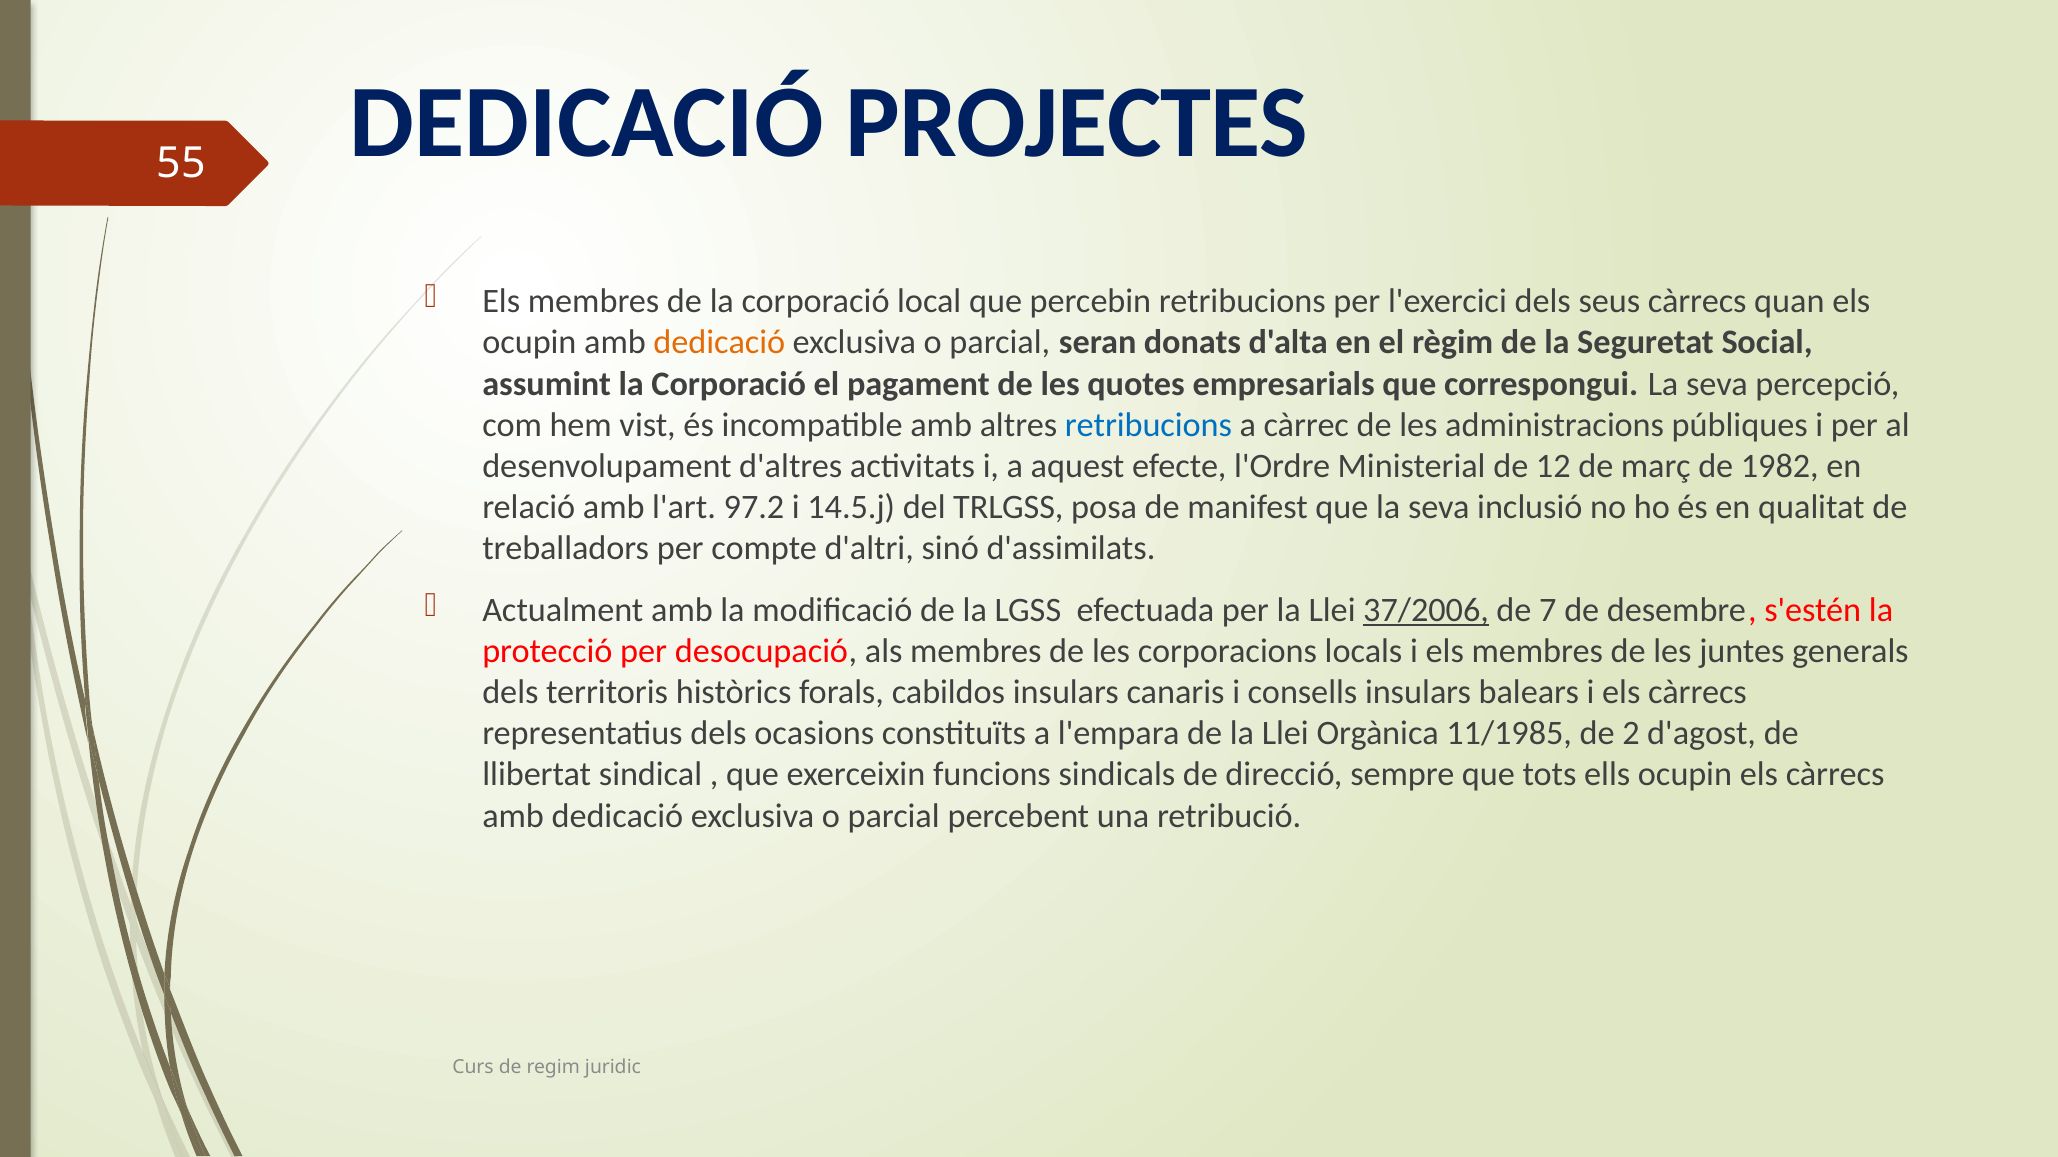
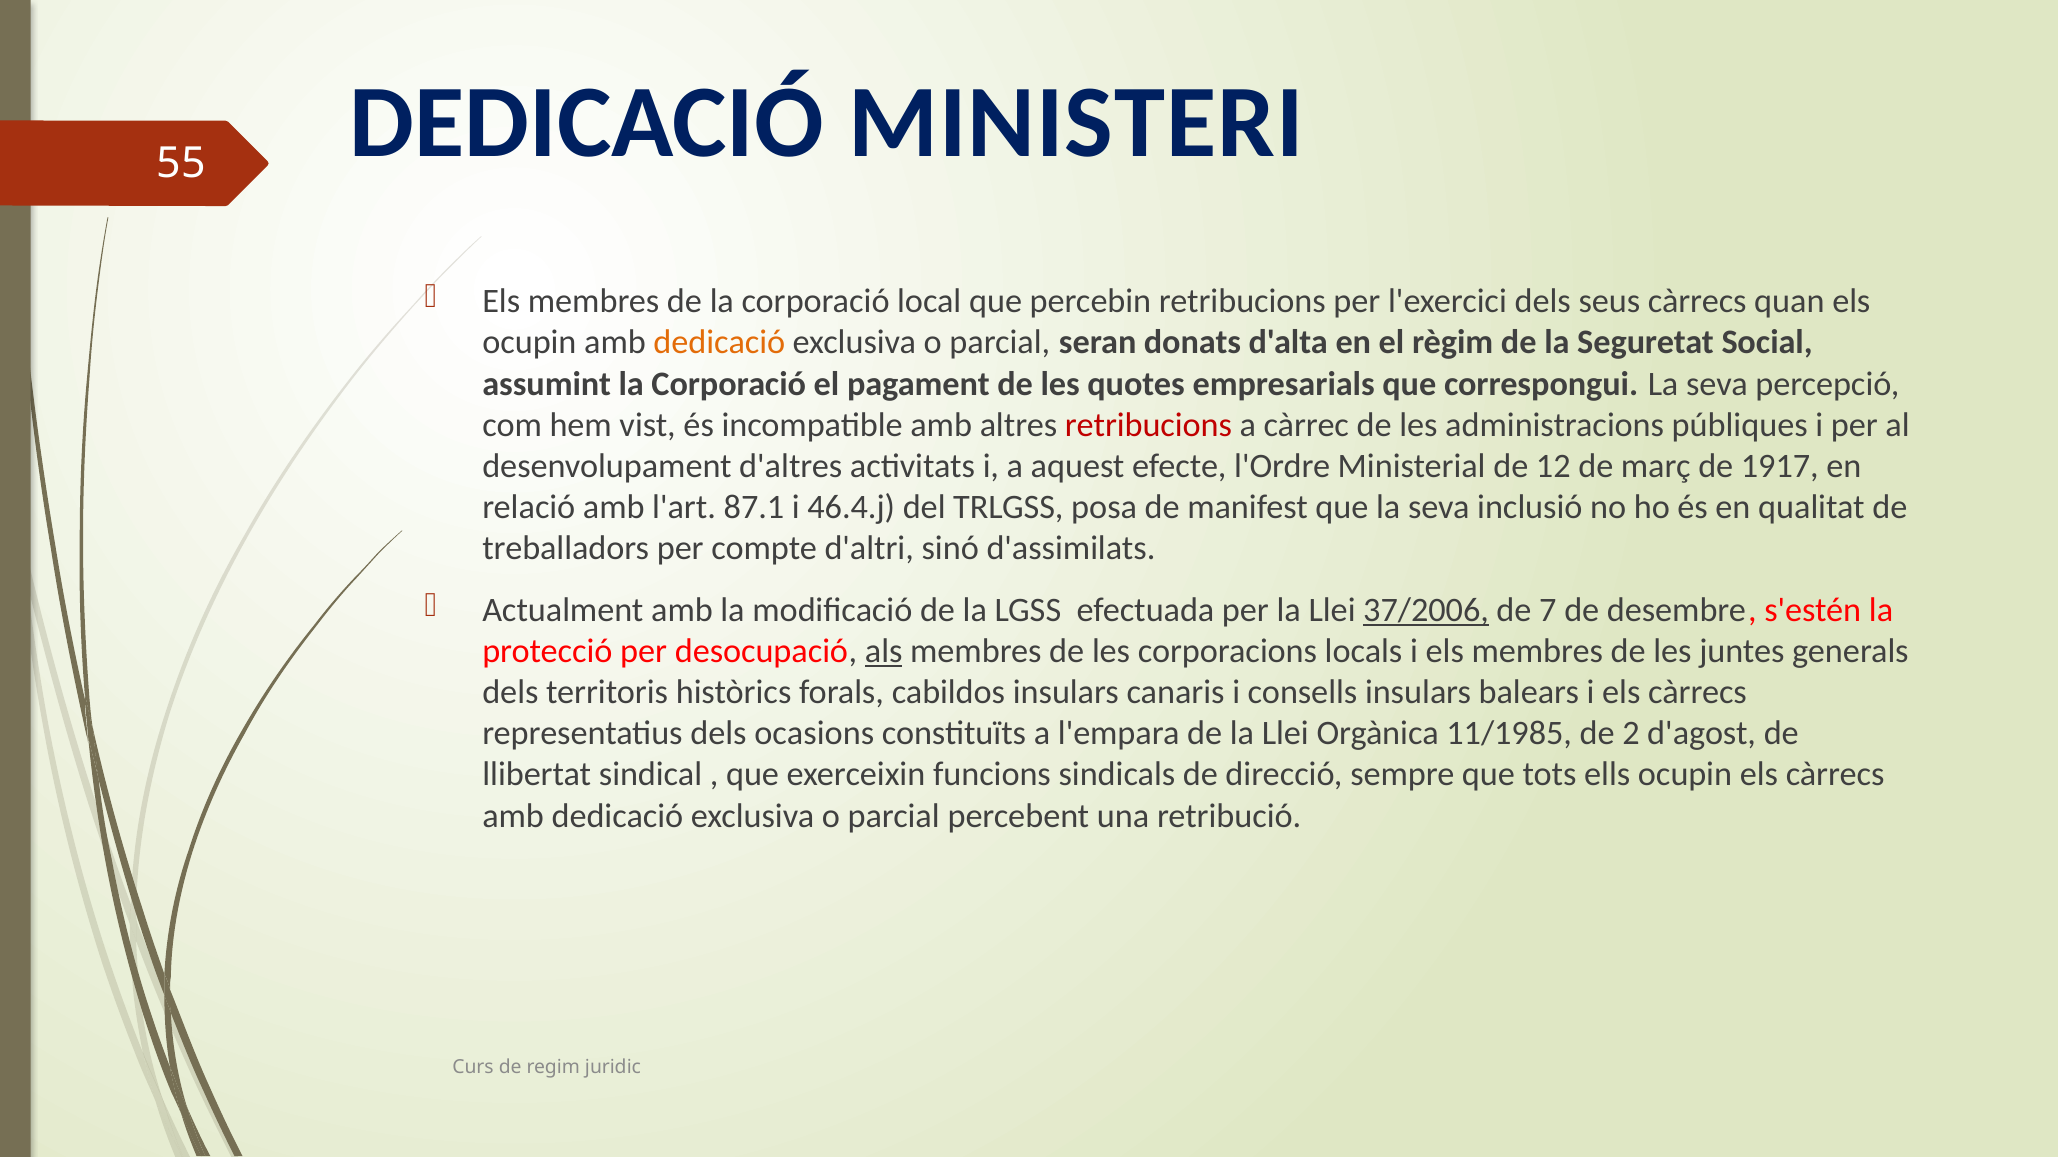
PROJECTES: PROJECTES -> MINISTERI
retribucions at (1148, 425) colour: blue -> red
1982: 1982 -> 1917
97.2: 97.2 -> 87.1
14.5.j: 14.5.j -> 46.4.j
als underline: none -> present
